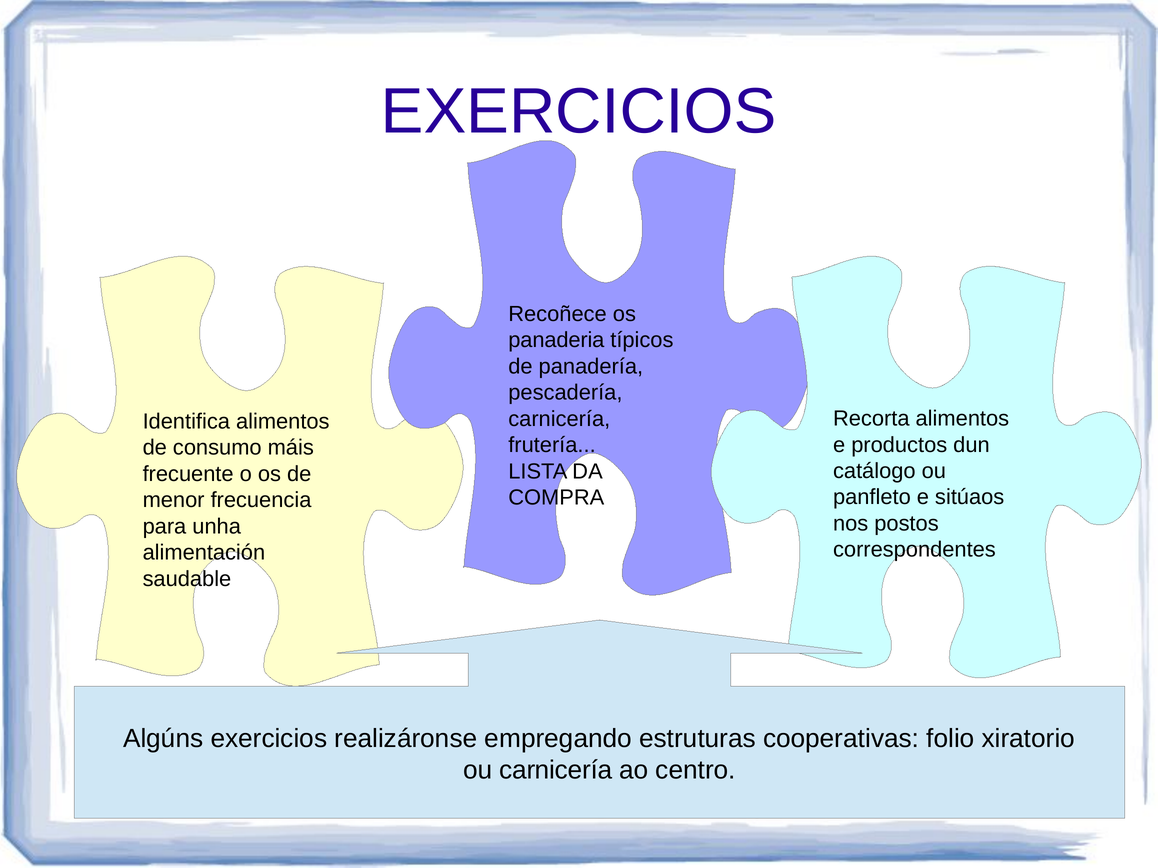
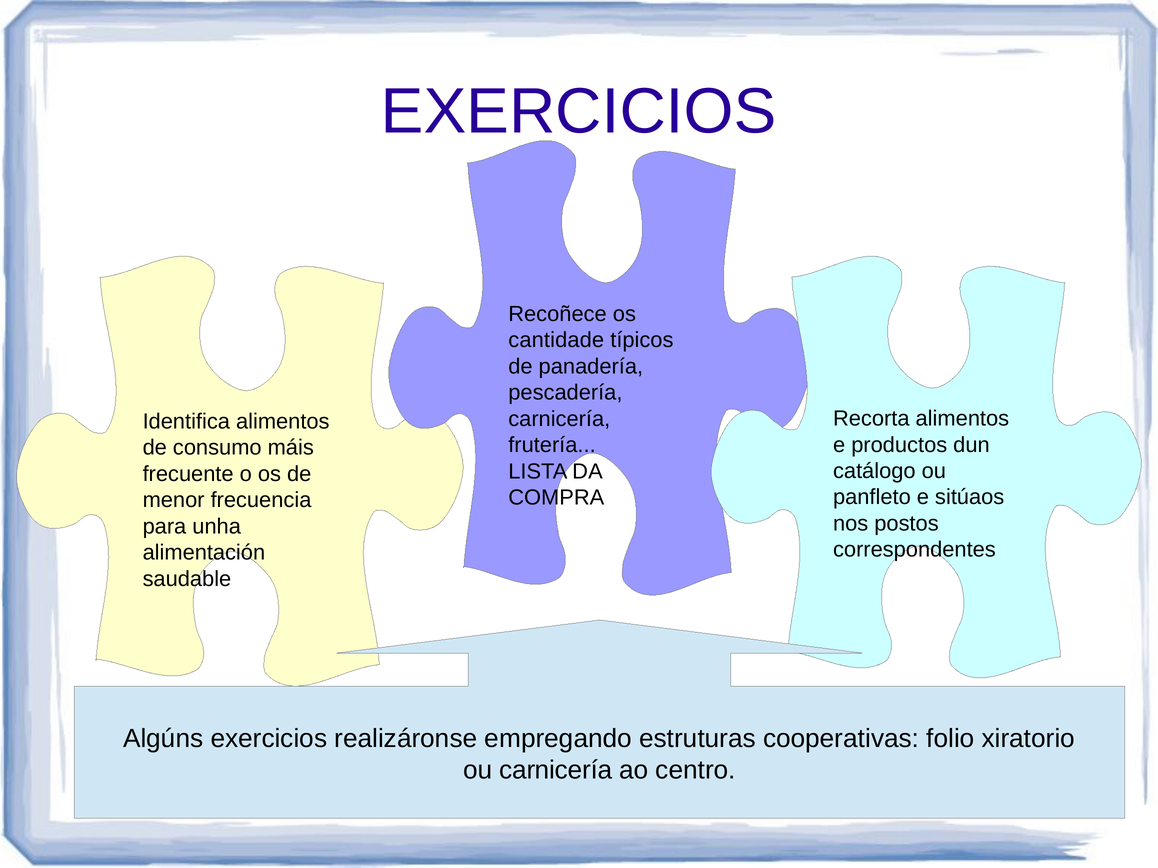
panaderia: panaderia -> cantidade
